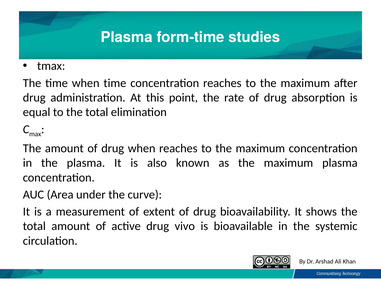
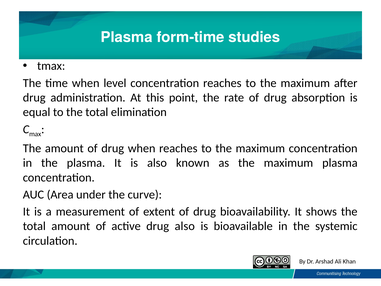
when time: time -> level
drug vivo: vivo -> also
